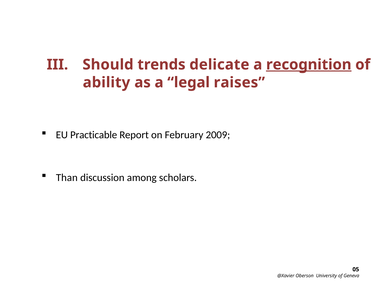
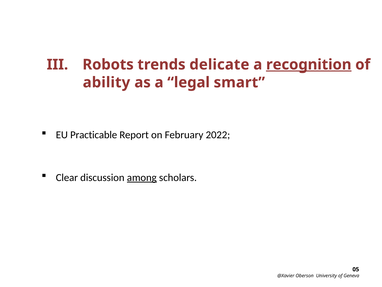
Should: Should -> Robots
raises: raises -> smart
2009: 2009 -> 2022
Than: Than -> Clear
among underline: none -> present
